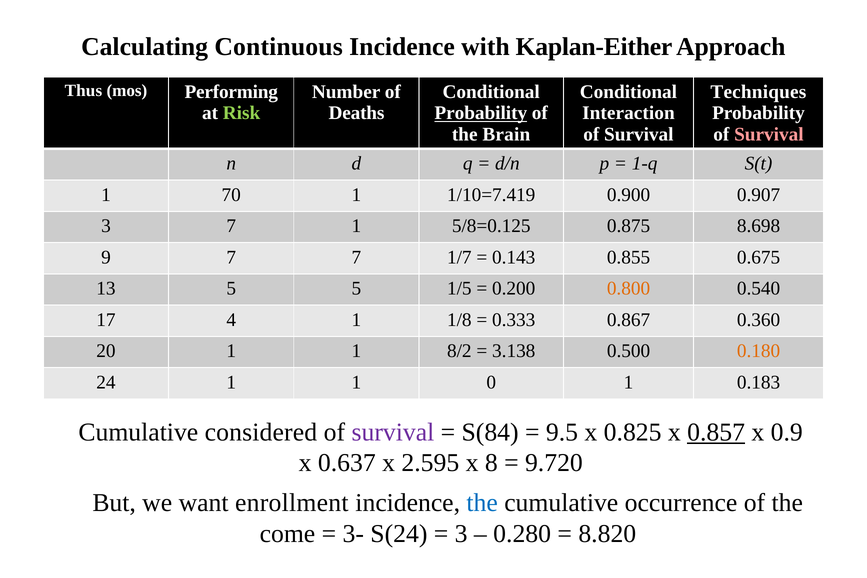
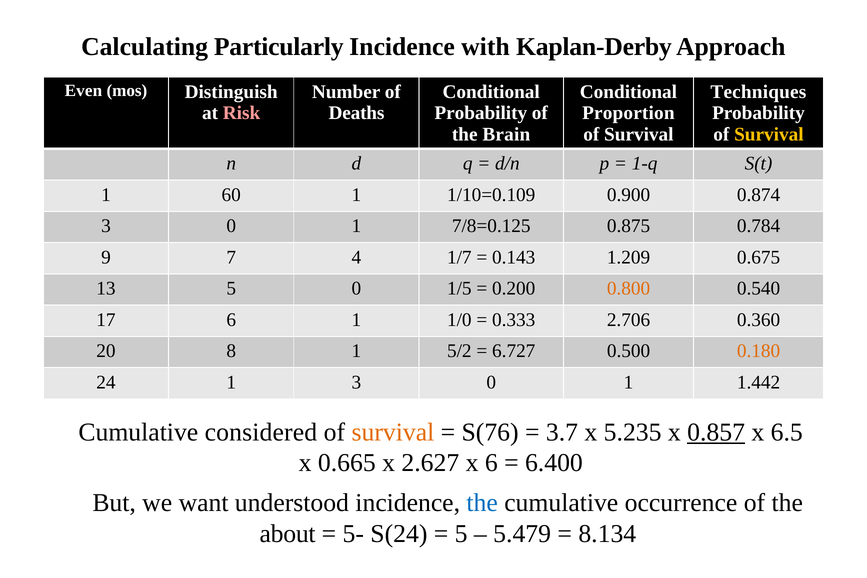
Continuous: Continuous -> Particularly
Kaplan-Either: Kaplan-Either -> Kaplan-Derby
Thus: Thus -> Even
Performing: Performing -> Distinguish
Risk colour: light green -> pink
Probability at (481, 113) underline: present -> none
Interaction: Interaction -> Proportion
Survival at (769, 134) colour: pink -> yellow
70: 70 -> 60
1/10=7.419: 1/10=7.419 -> 1/10=0.109
0.907: 0.907 -> 0.874
7 at (231, 226): 7 -> 0
5/8=0.125: 5/8=0.125 -> 7/8=0.125
8.698: 8.698 -> 0.784
7 7: 7 -> 4
0.855: 0.855 -> 1.209
5 5: 5 -> 0
17 4: 4 -> 6
1/8: 1/8 -> 1/0
0.867: 0.867 -> 2.706
20 1: 1 -> 8
8/2: 8/2 -> 5/2
3.138: 3.138 -> 6.727
24 1 1: 1 -> 3
0.183: 0.183 -> 1.442
survival at (393, 432) colour: purple -> orange
S(84: S(84 -> S(76
9.5: 9.5 -> 3.7
0.825: 0.825 -> 5.235
0.9: 0.9 -> 6.5
0.637: 0.637 -> 0.665
2.595: 2.595 -> 2.627
x 8: 8 -> 6
9.720: 9.720 -> 6.400
enrollment: enrollment -> understood
come: come -> about
3-: 3- -> 5-
3 at (461, 534): 3 -> 5
0.280: 0.280 -> 5.479
8.820: 8.820 -> 8.134
